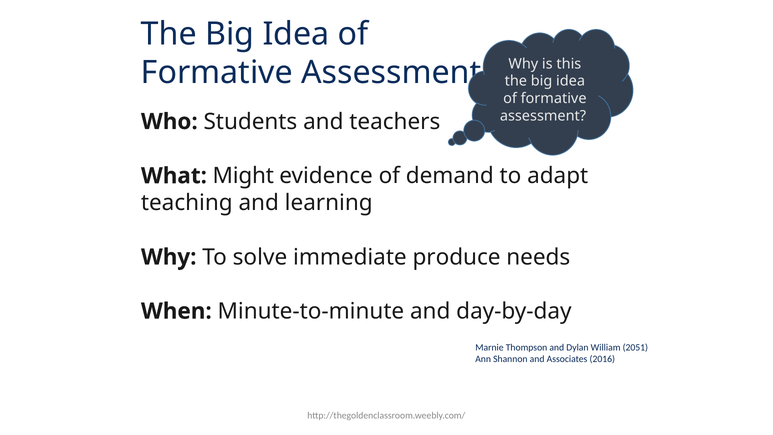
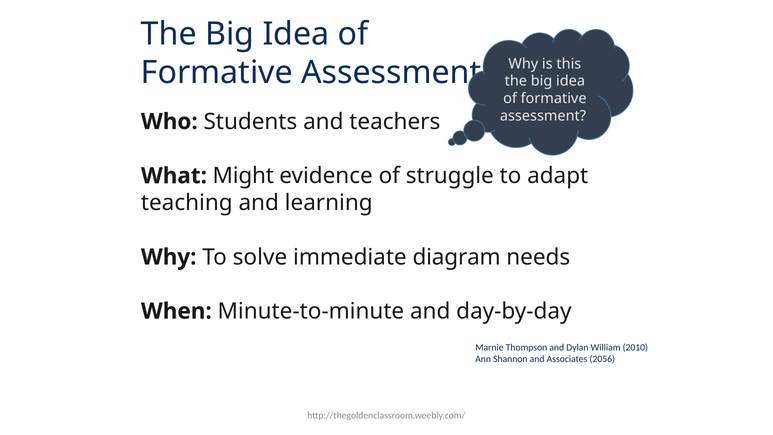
demand: demand -> struggle
produce: produce -> diagram
2051: 2051 -> 2010
2016: 2016 -> 2056
